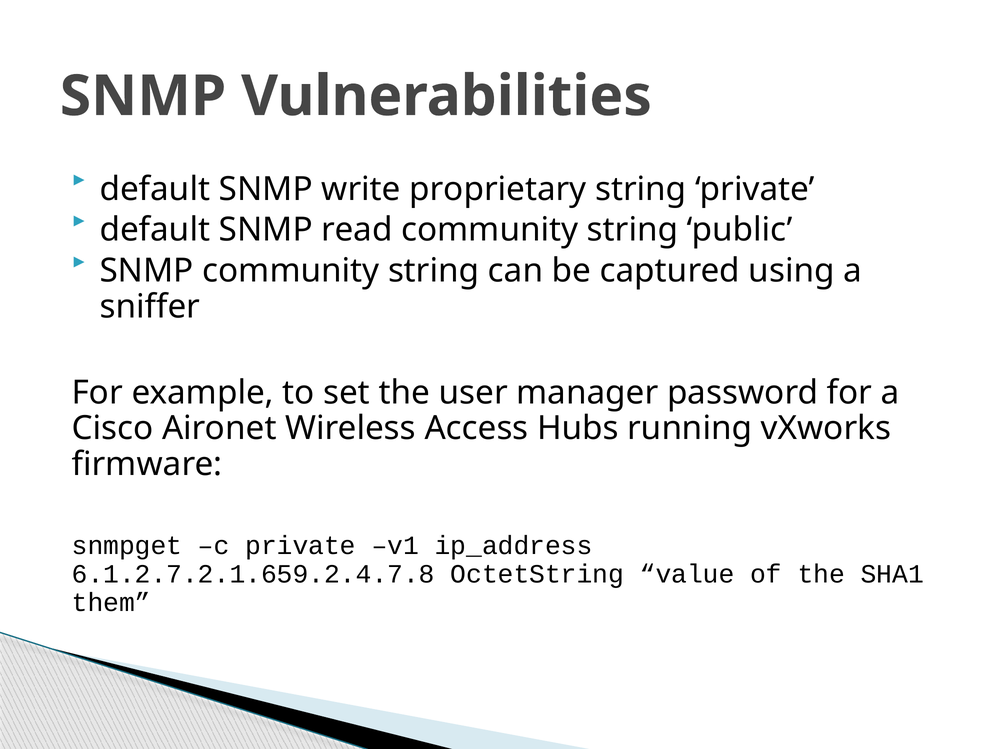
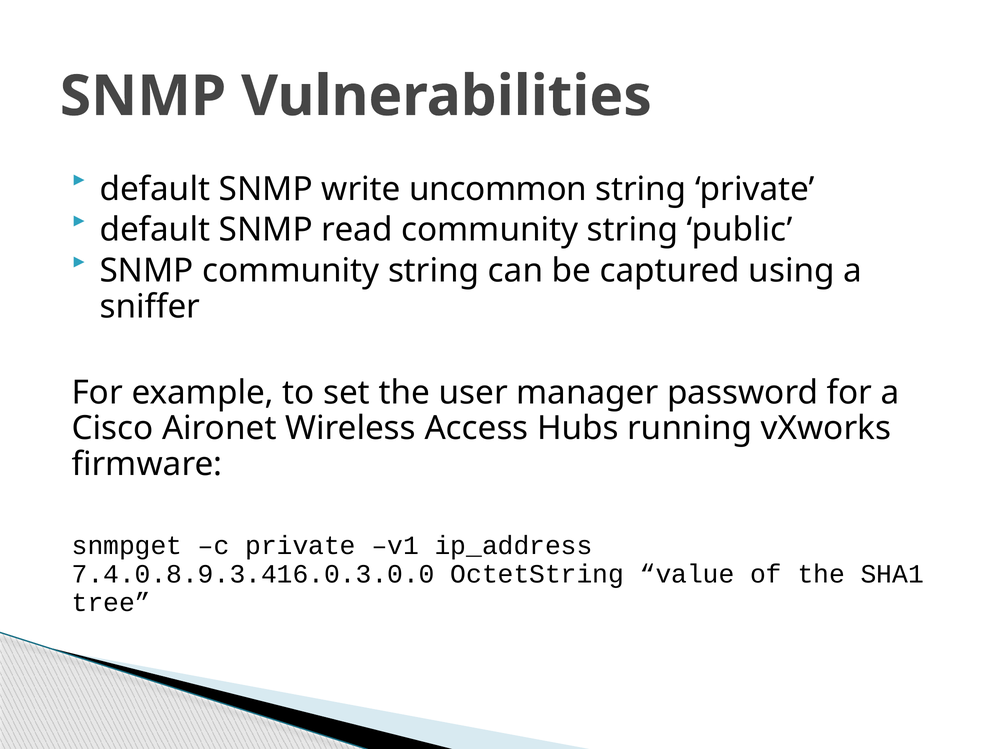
proprietary: proprietary -> uncommon
6.1.2.7.2.1.659.2.4.7.8: 6.1.2.7.2.1.659.2.4.7.8 -> 7.4.0.8.9.3.416.0.3.0.0
them: them -> tree
